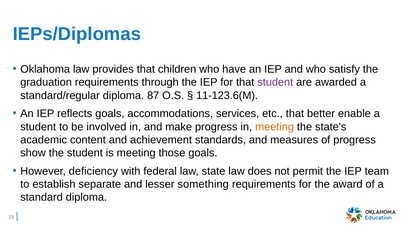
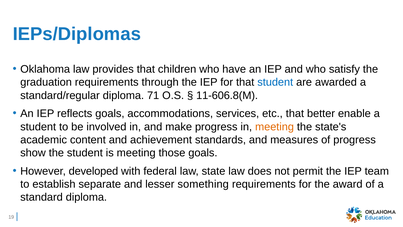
student at (275, 82) colour: purple -> blue
87: 87 -> 71
11-123.6(M: 11-123.6(M -> 11-606.8(M
deficiency: deficiency -> developed
